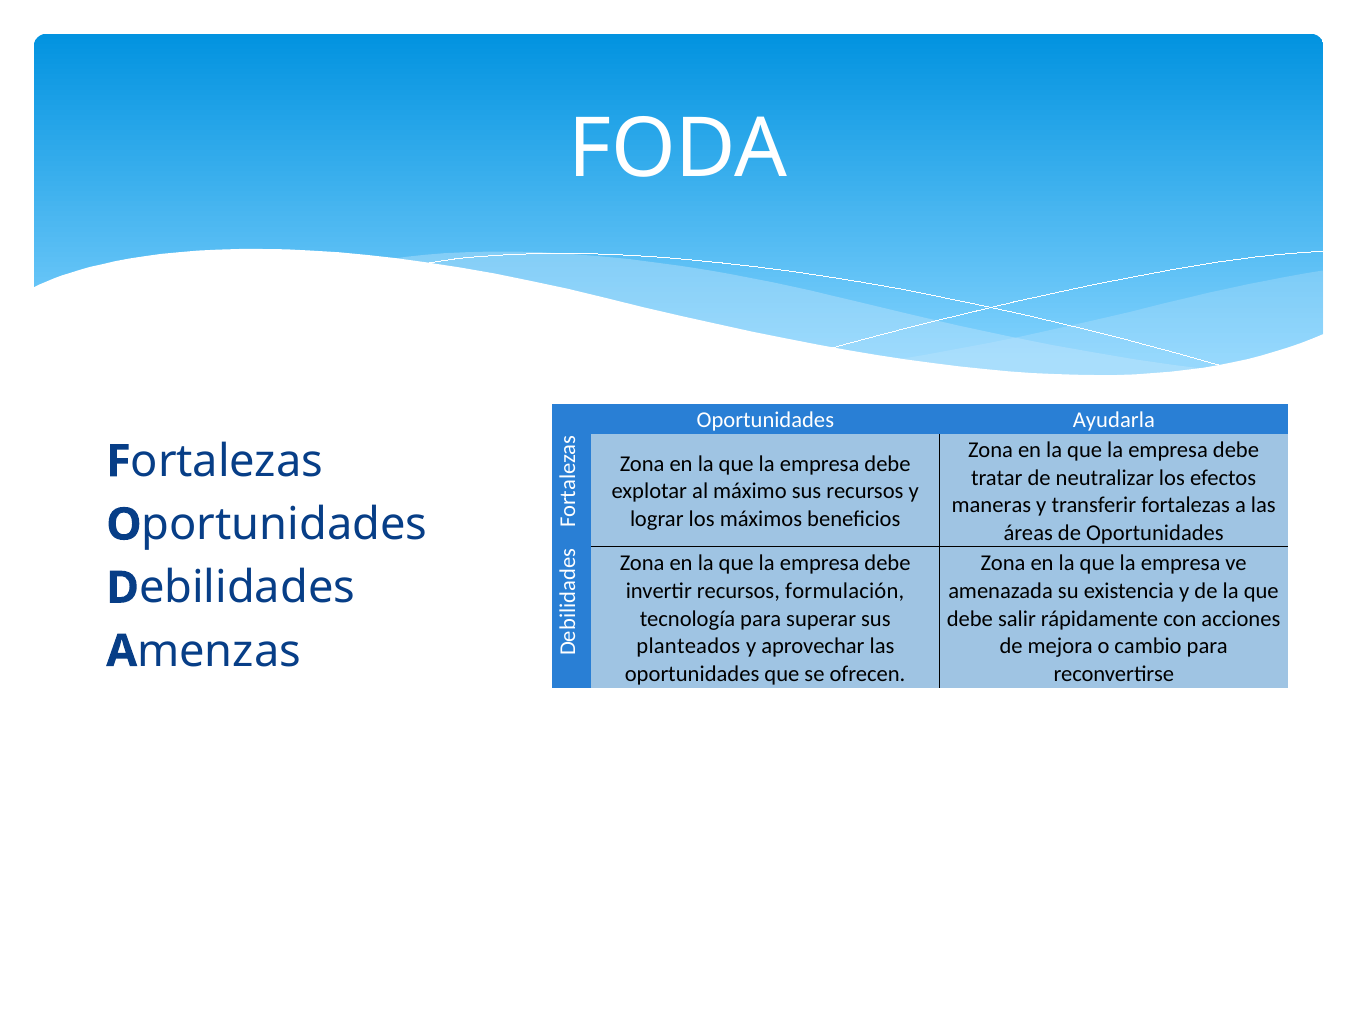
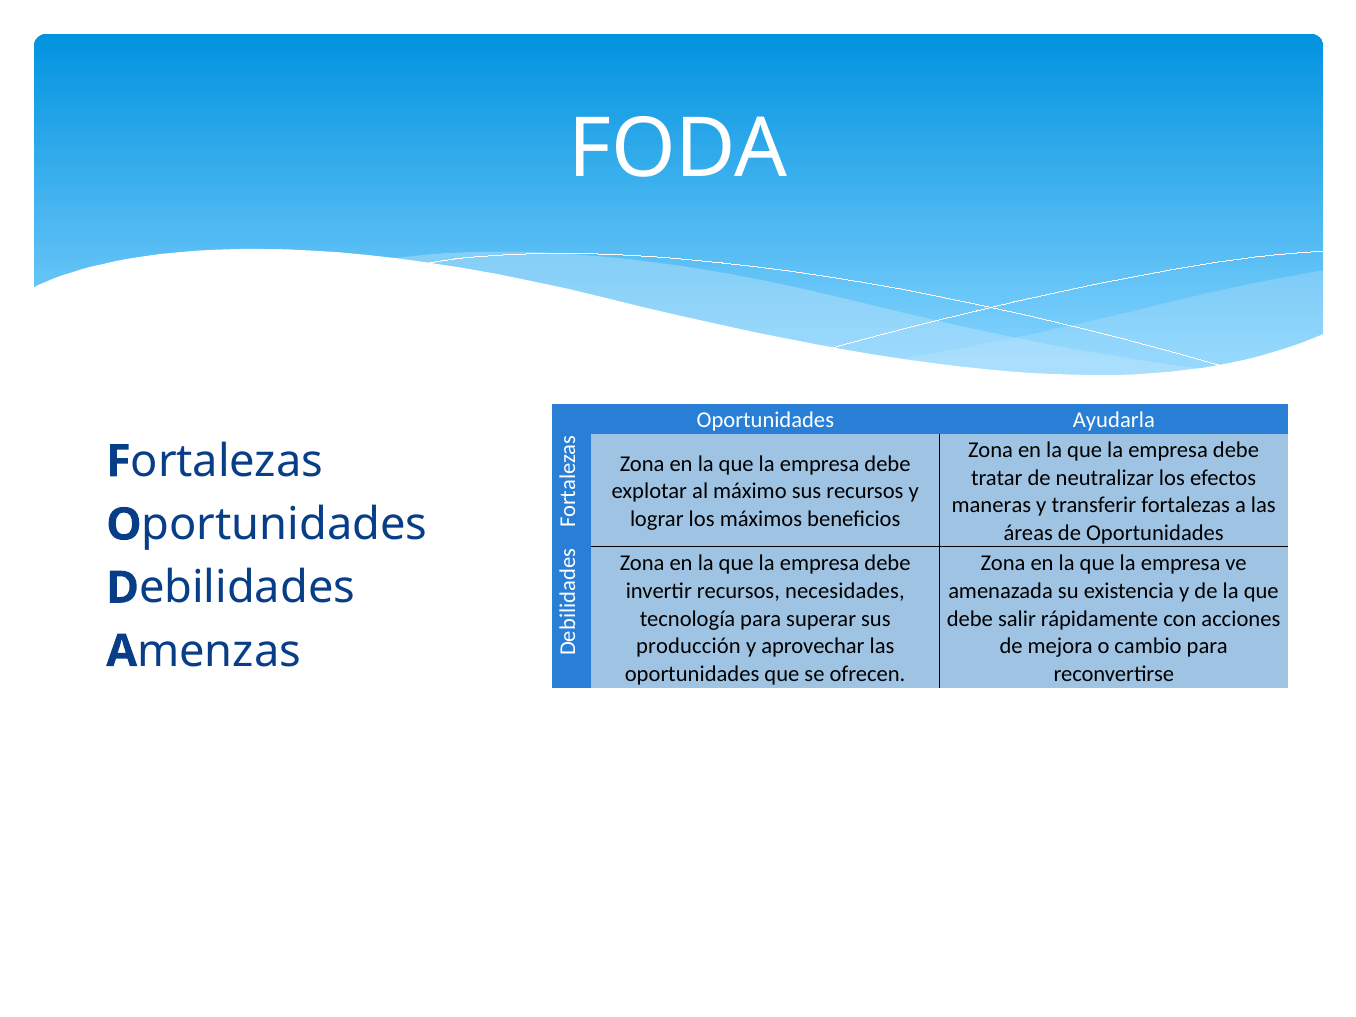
formulación: formulación -> necesidades
planteados: planteados -> producción
